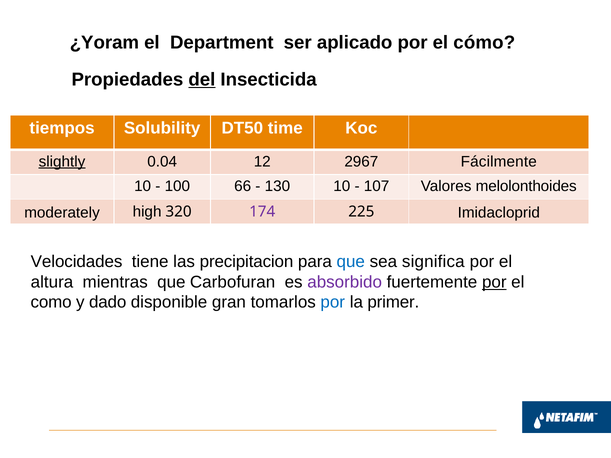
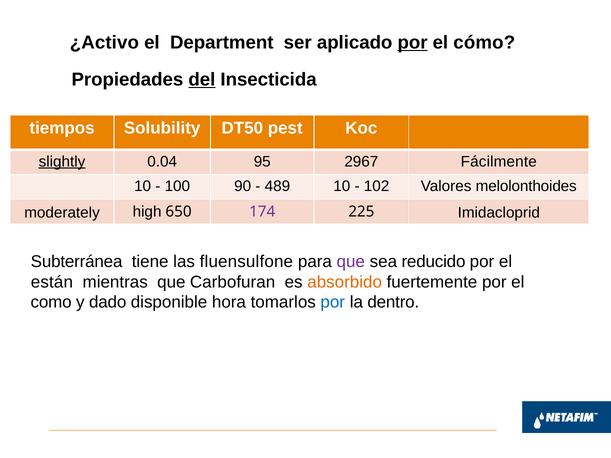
¿Yoram: ¿Yoram -> ¿Activo
por at (413, 43) underline: none -> present
time: time -> pest
12: 12 -> 95
66: 66 -> 90
130: 130 -> 489
107: 107 -> 102
320: 320 -> 650
Velocidades: Velocidades -> Subterránea
precipitacion: precipitacion -> fluensulfone
que at (351, 262) colour: blue -> purple
significa: significa -> reducido
altura: altura -> están
absorbido colour: purple -> orange
por at (494, 282) underline: present -> none
gran: gran -> hora
primer: primer -> dentro
